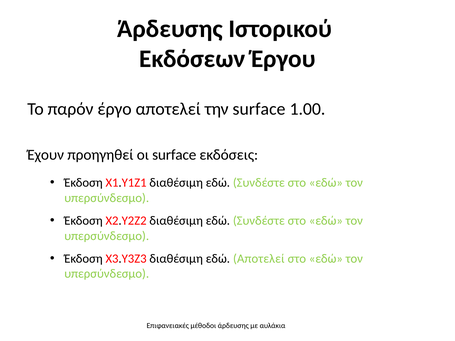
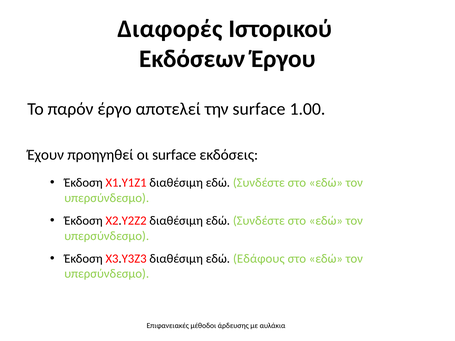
Άρδευσης at (170, 29): Άρδευσης -> Διαφορές
εδώ Αποτελεί: Αποτελεί -> Εδάφους
